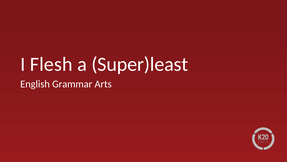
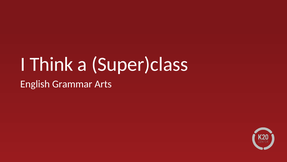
Flesh: Flesh -> Think
Super)least: Super)least -> Super)class
